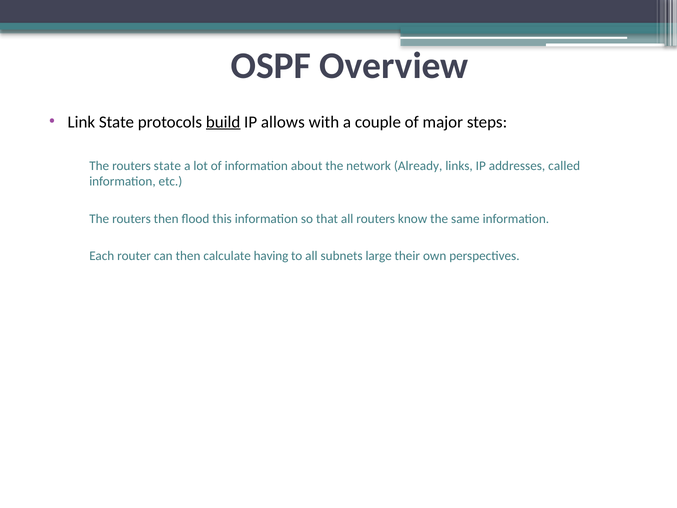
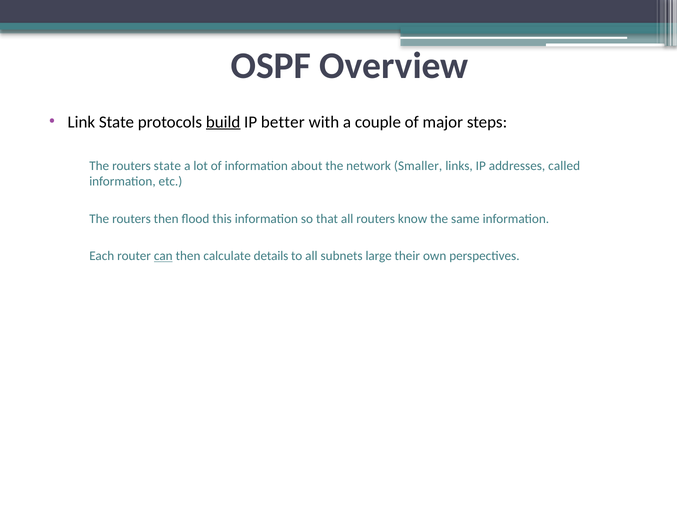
allows: allows -> better
Already: Already -> Smaller
can underline: none -> present
having: having -> details
